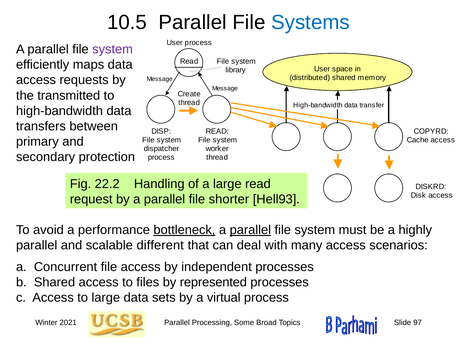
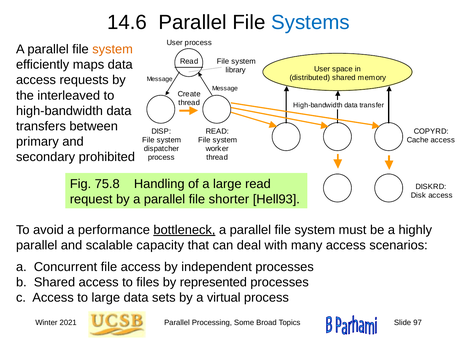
10.5: 10.5 -> 14.6
system at (113, 49) colour: purple -> orange
transmitted: transmitted -> interleaved
protection: protection -> prohibited
22.2: 22.2 -> 75.8
parallel at (250, 230) underline: present -> none
different: different -> capacity
